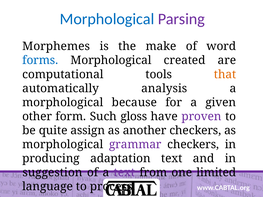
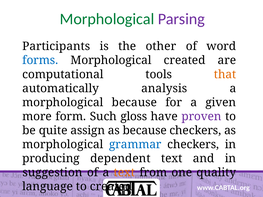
Morphological at (107, 19) colour: blue -> green
Morphemes: Morphemes -> Participants
make: make -> other
other: other -> more
as another: another -> because
grammar colour: purple -> blue
adaptation: adaptation -> dependent
text at (124, 173) colour: purple -> orange
limited: limited -> quality
to process: process -> created
